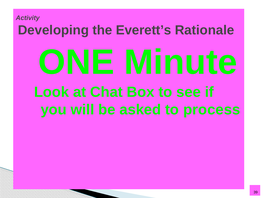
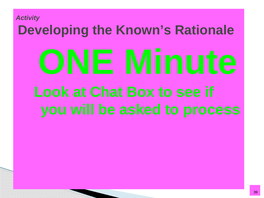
Everett’s: Everett’s -> Known’s
